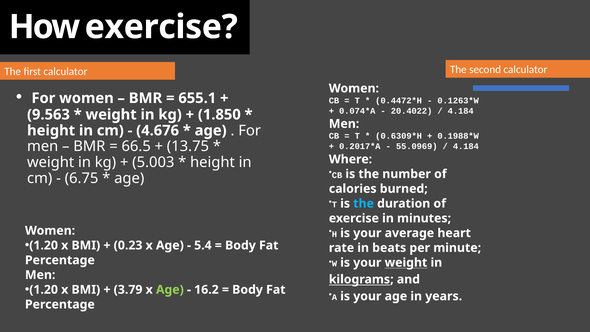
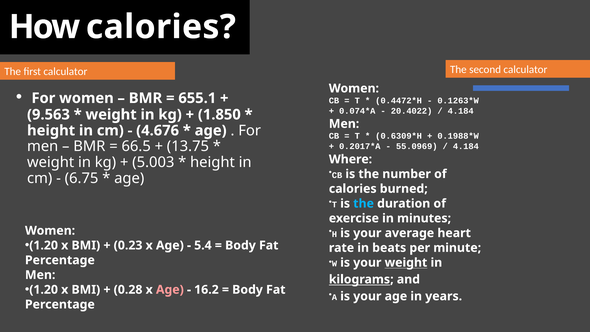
How exercise: exercise -> calories
3.79: 3.79 -> 0.28
Age at (170, 290) colour: light green -> pink
